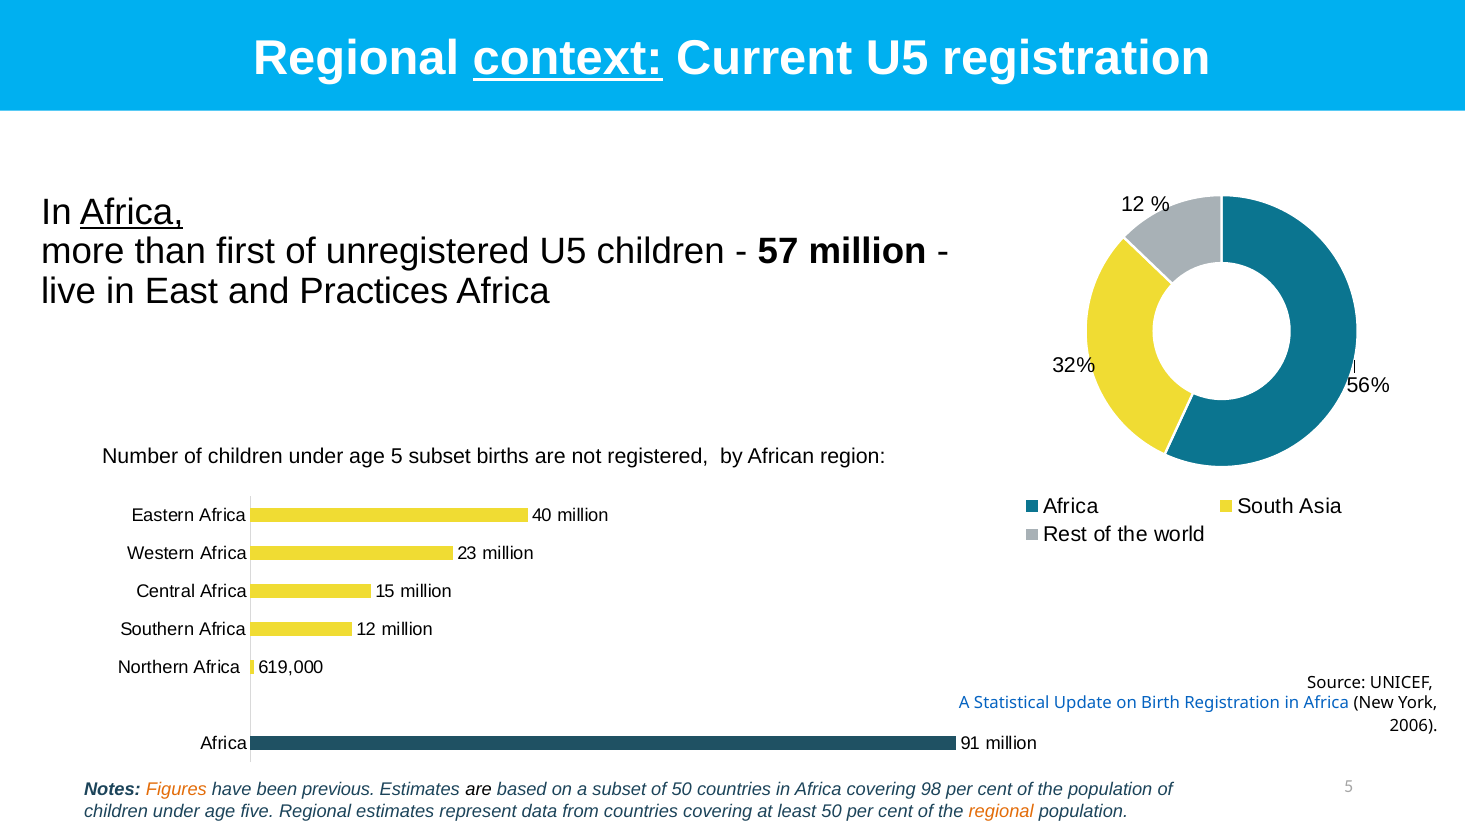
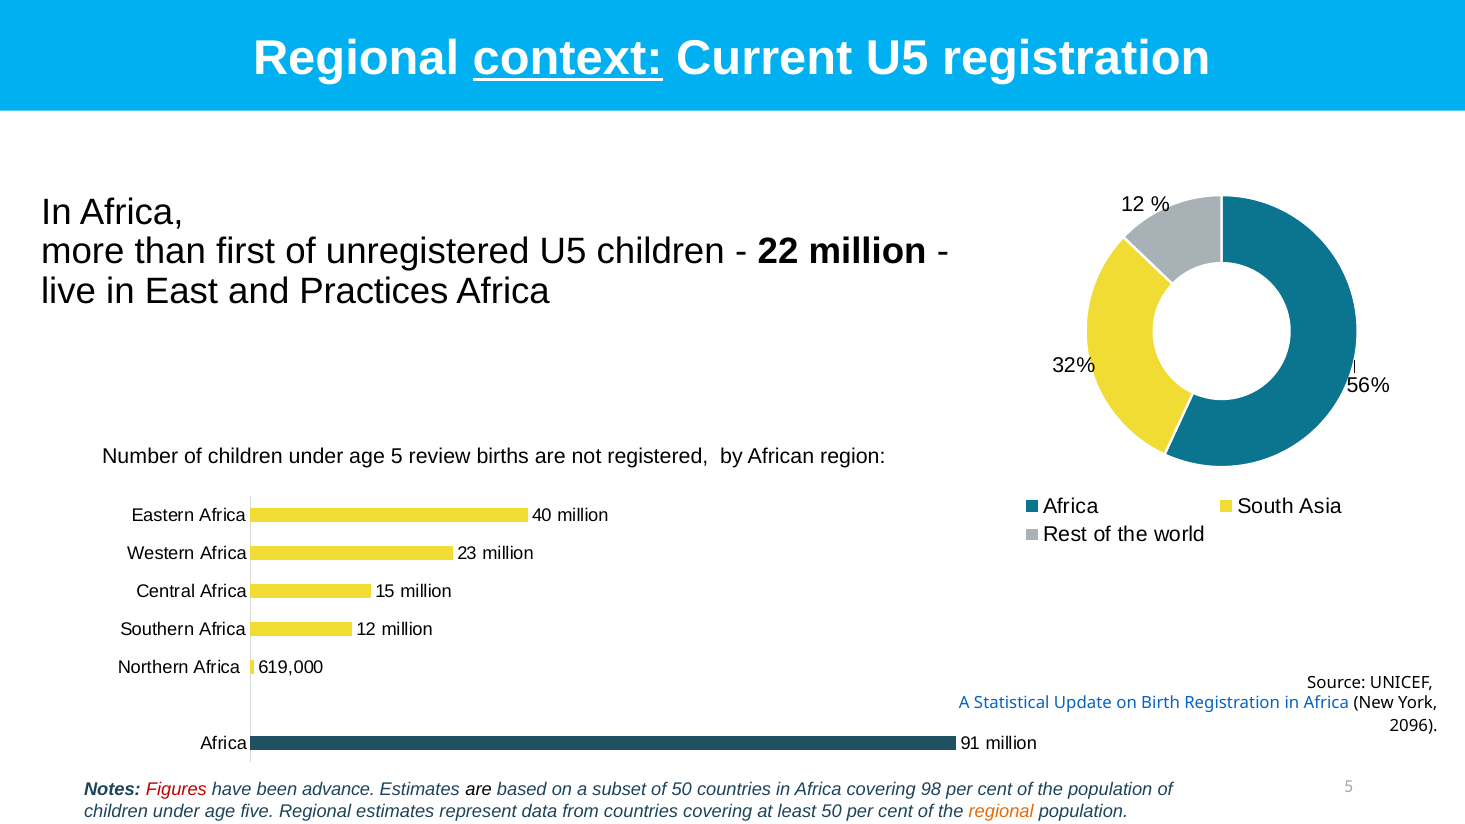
Africa at (132, 212) underline: present -> none
57: 57 -> 22
5 subset: subset -> review
2006: 2006 -> 2096
Figures colour: orange -> red
previous: previous -> advance
